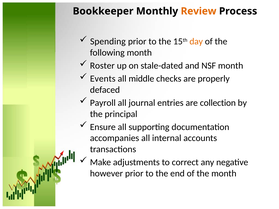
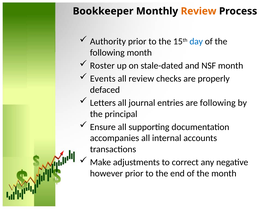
Spending: Spending -> Authority
day colour: orange -> blue
all middle: middle -> review
Payroll: Payroll -> Letters
are collection: collection -> following
